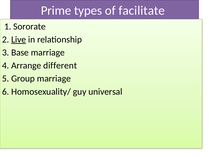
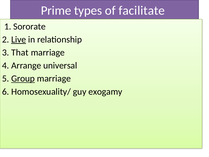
Base: Base -> That
different: different -> universal
Group underline: none -> present
universal: universal -> exogamy
